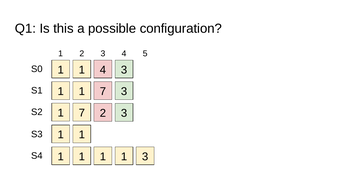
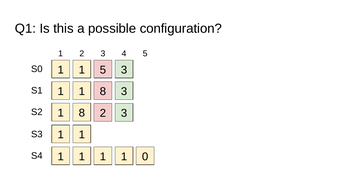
1 4: 4 -> 5
1 1 7: 7 -> 8
7 at (82, 113): 7 -> 8
1 3: 3 -> 0
